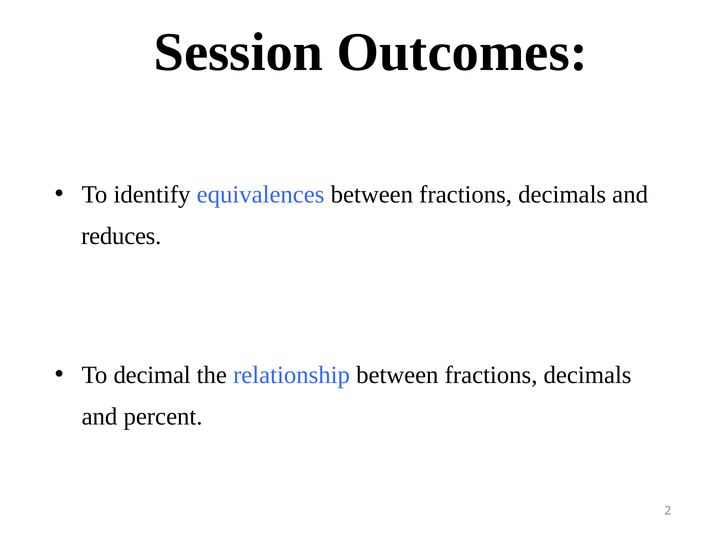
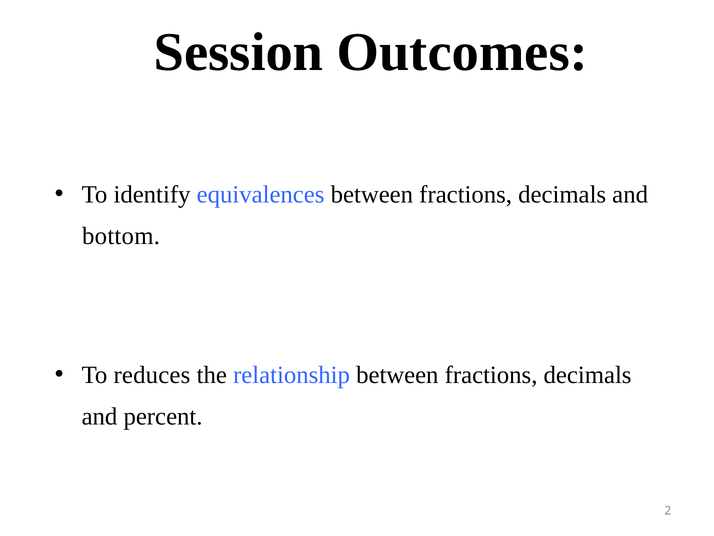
reduces: reduces -> bottom
decimal: decimal -> reduces
